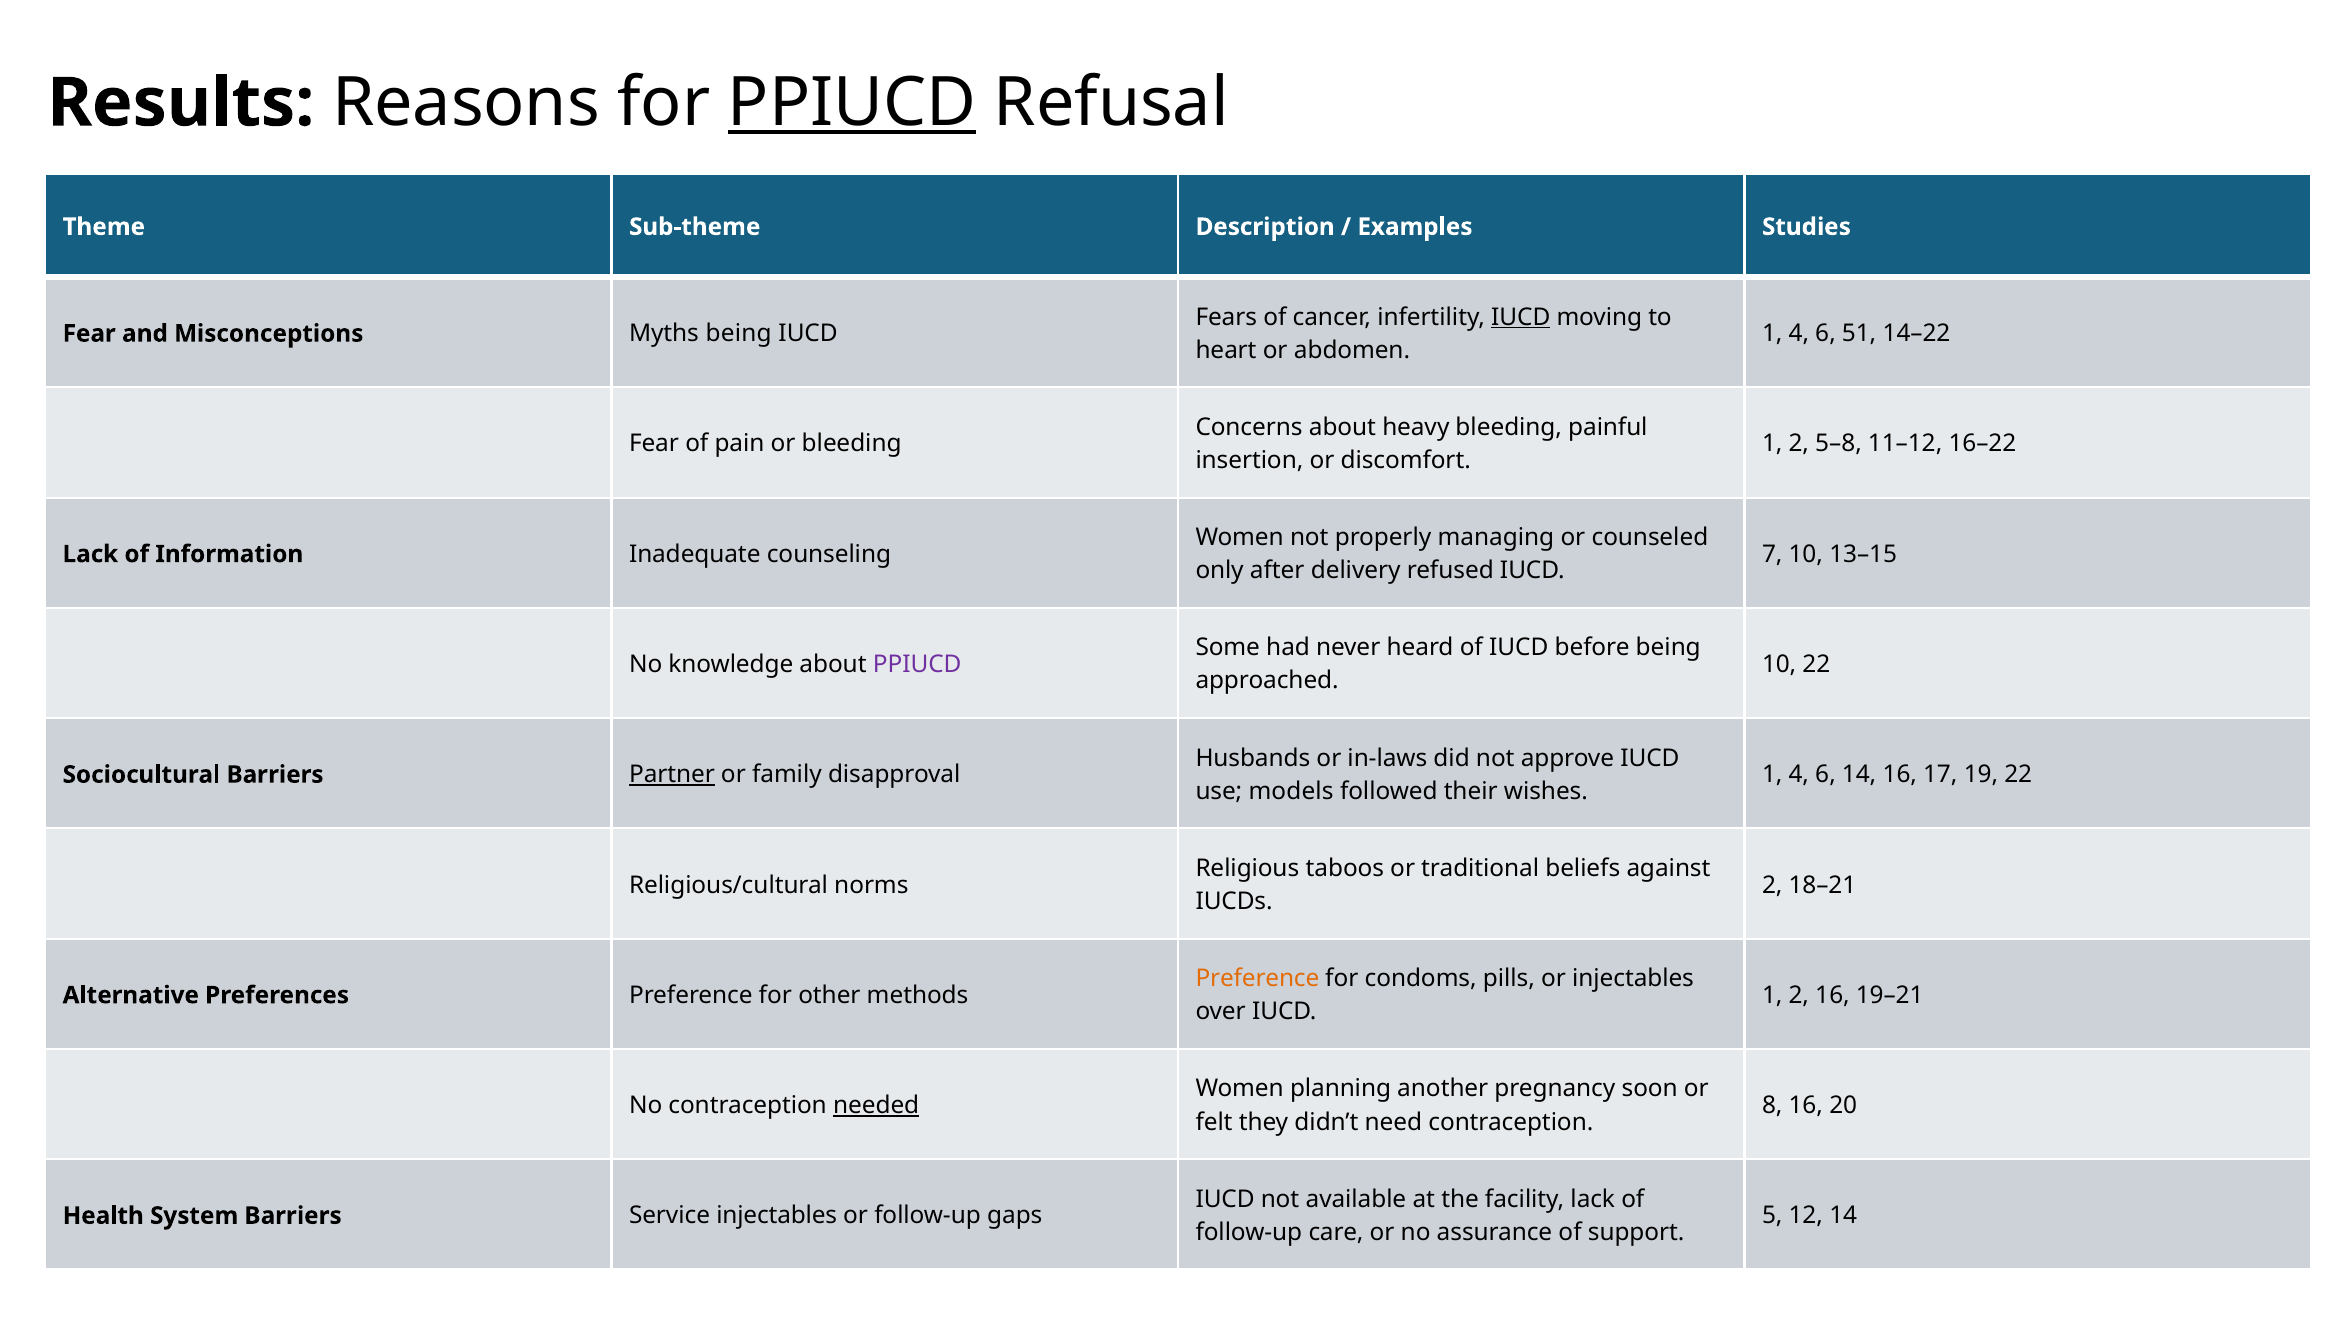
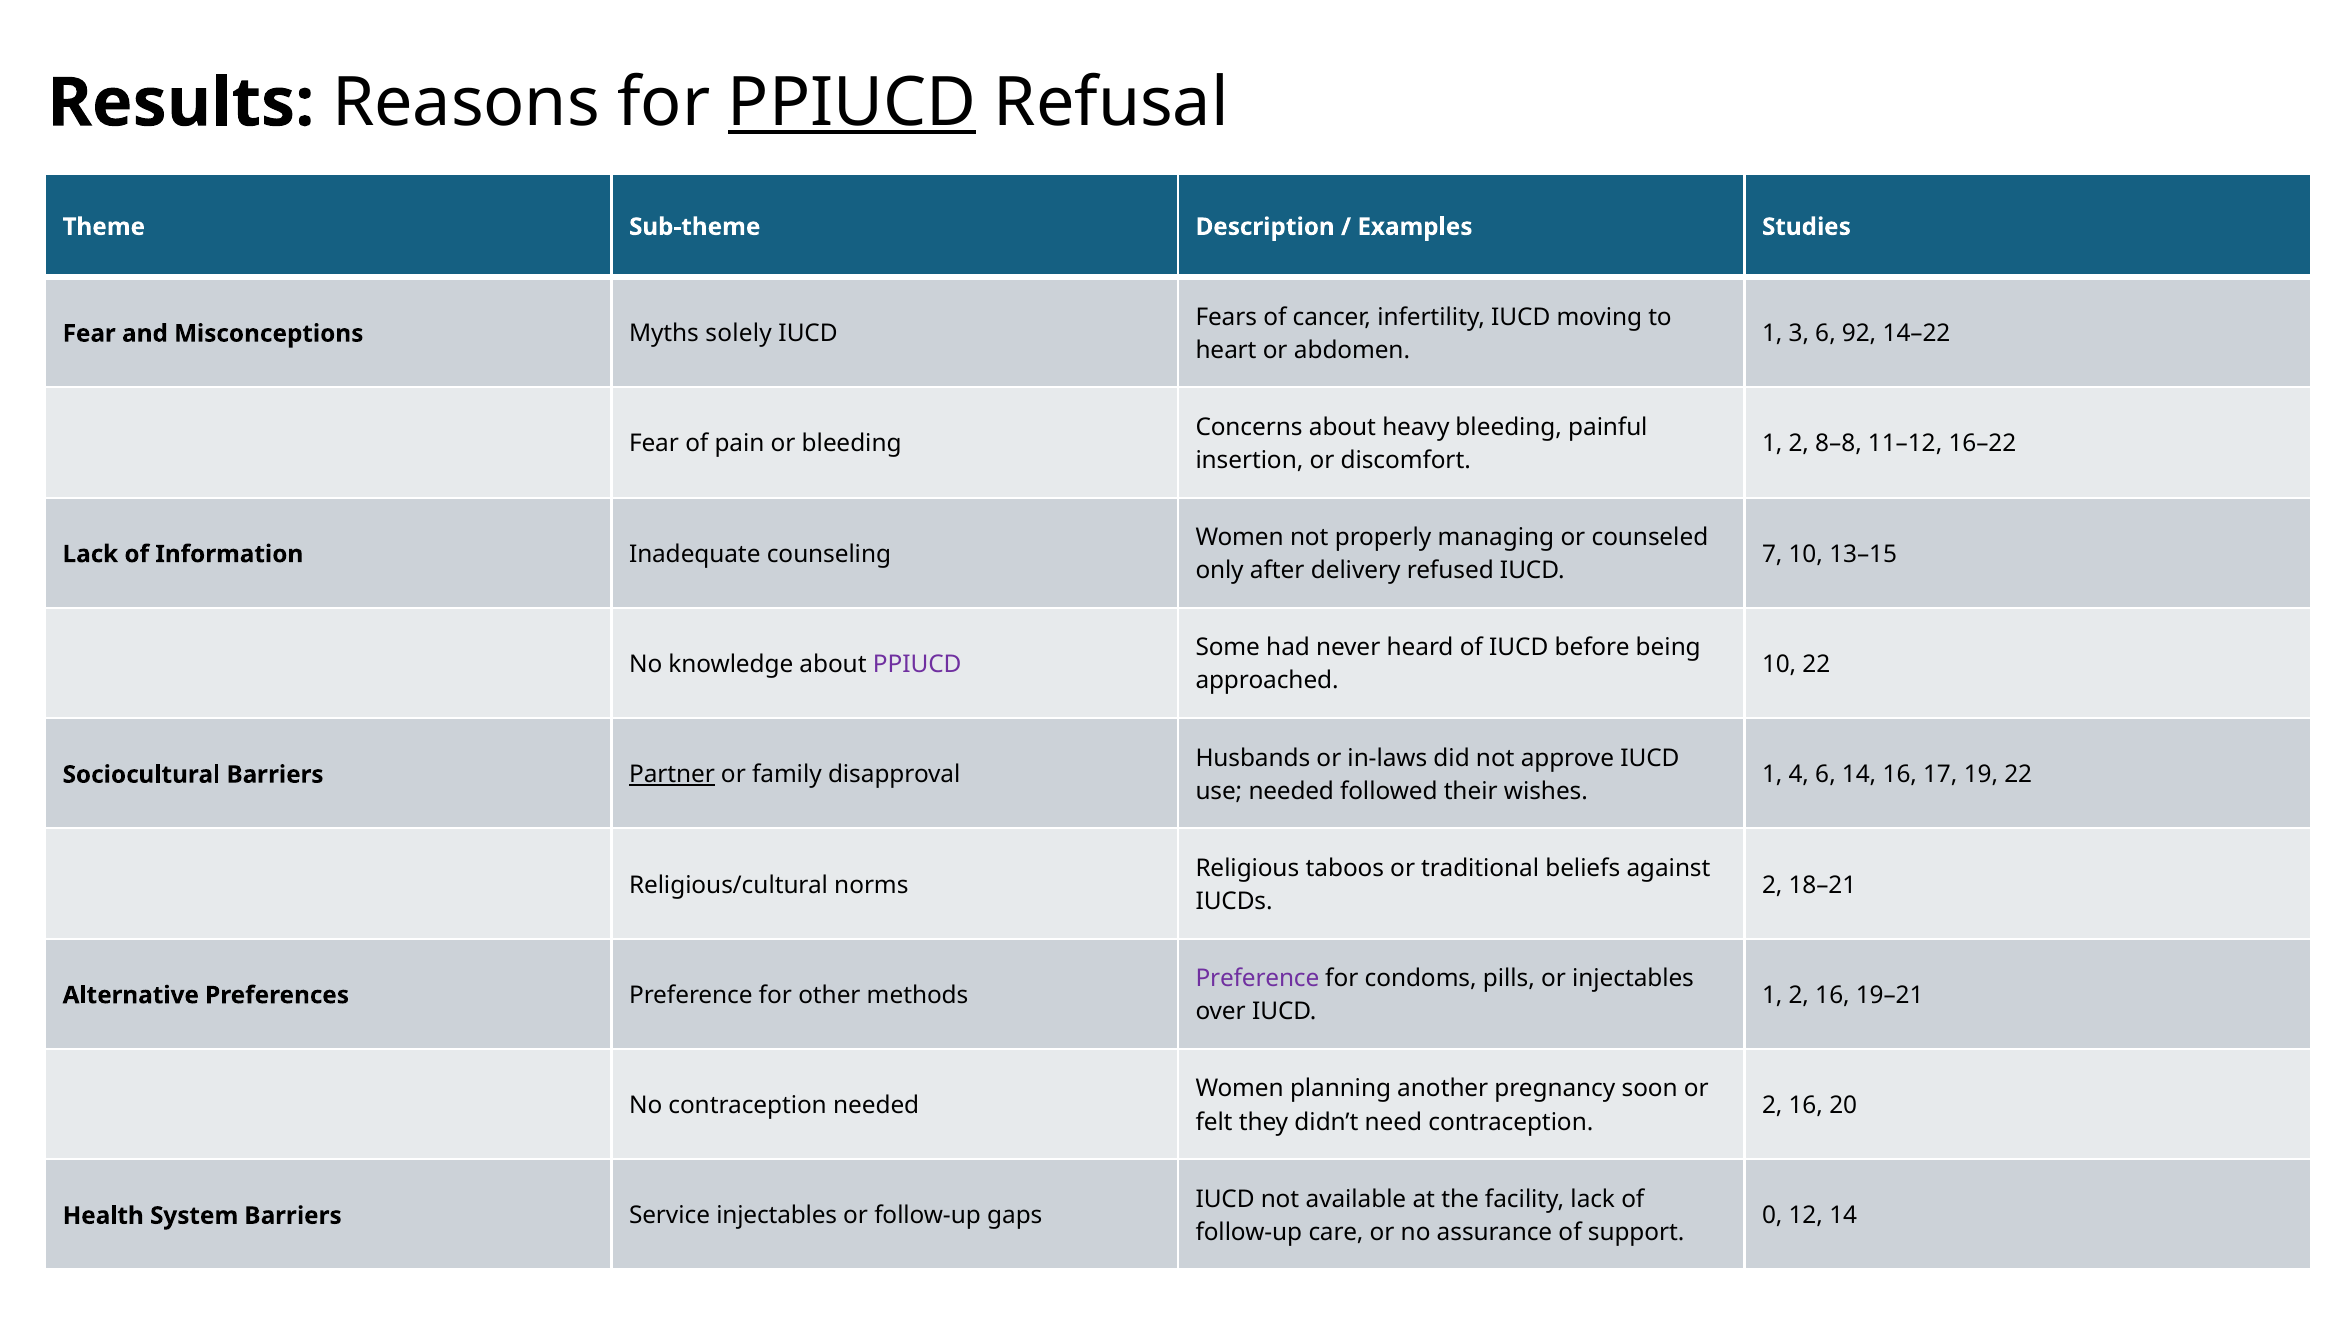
IUCD at (1521, 317) underline: present -> none
4 at (1799, 334): 4 -> 3
51: 51 -> 92
Myths being: being -> solely
5–8: 5–8 -> 8–8
use models: models -> needed
Preference at (1257, 978) colour: orange -> purple
needed at (876, 1105) underline: present -> none
8 at (1772, 1105): 8 -> 2
5: 5 -> 0
